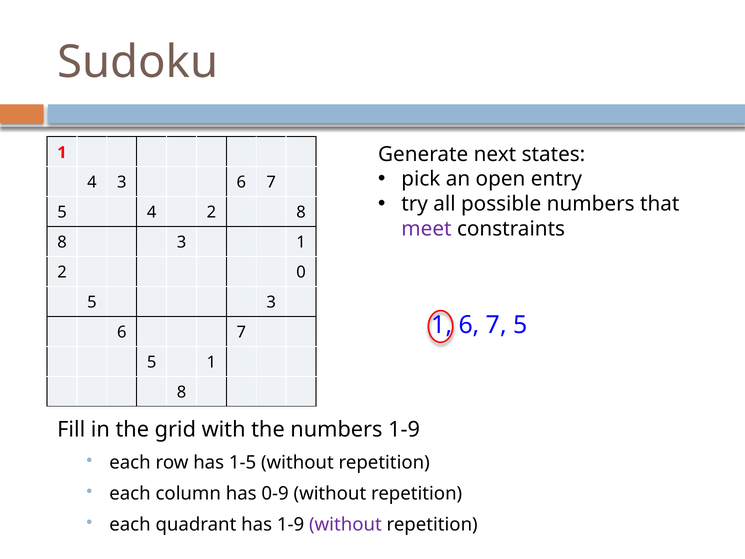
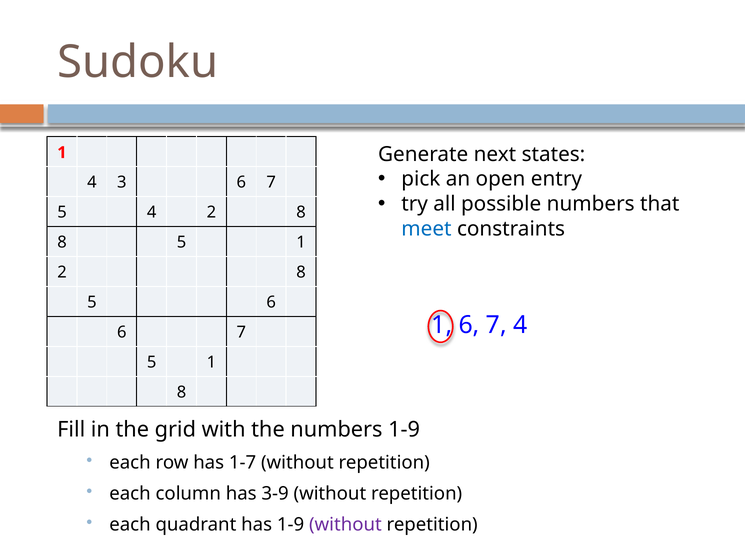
meet colour: purple -> blue
3 at (182, 242): 3 -> 5
0 at (301, 272): 0 -> 8
5 3: 3 -> 6
5 at (520, 325): 5 -> 4
1-5: 1-5 -> 1-7
0-9: 0-9 -> 3-9
